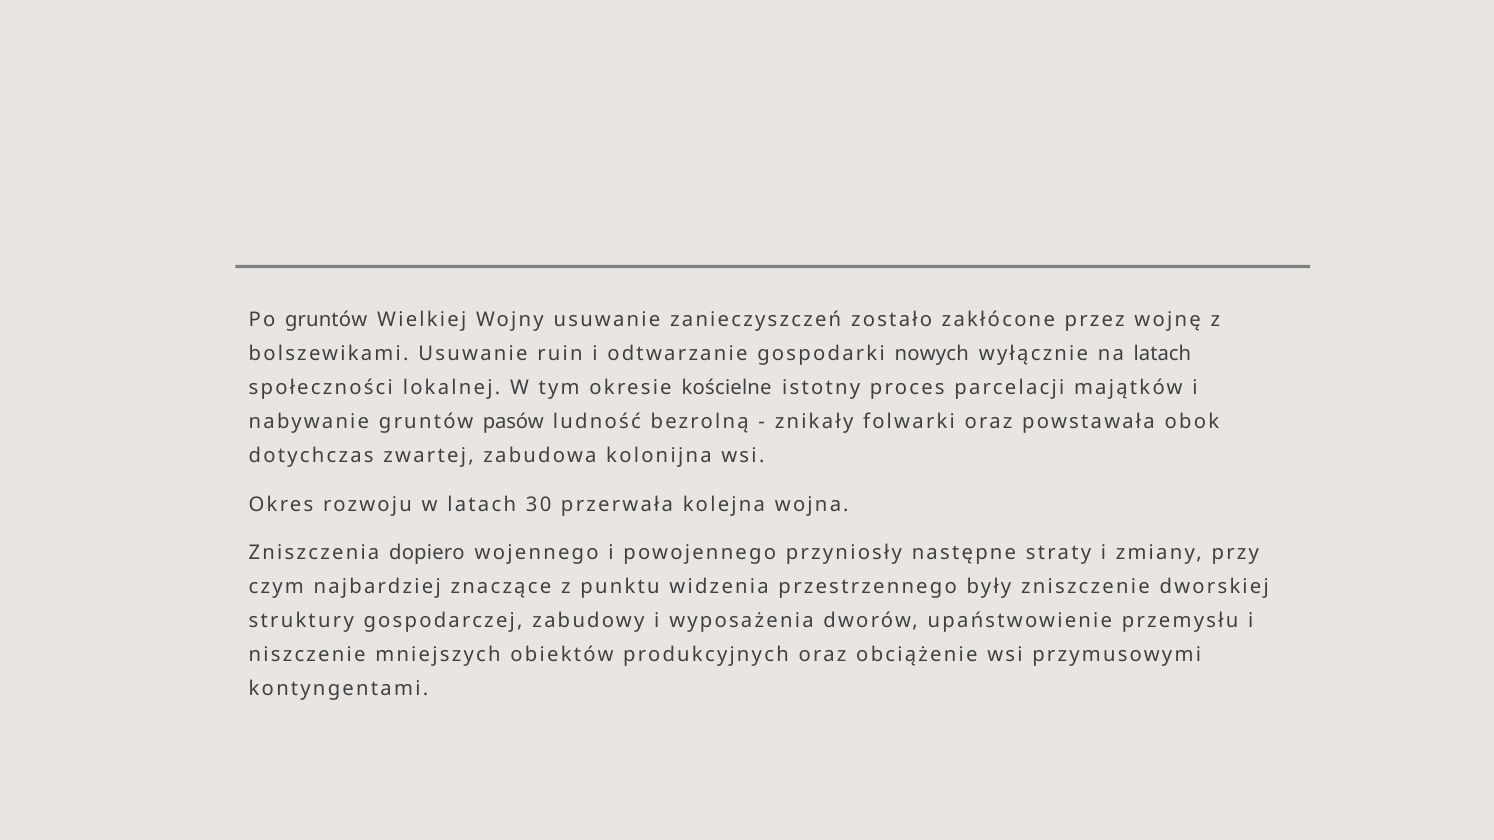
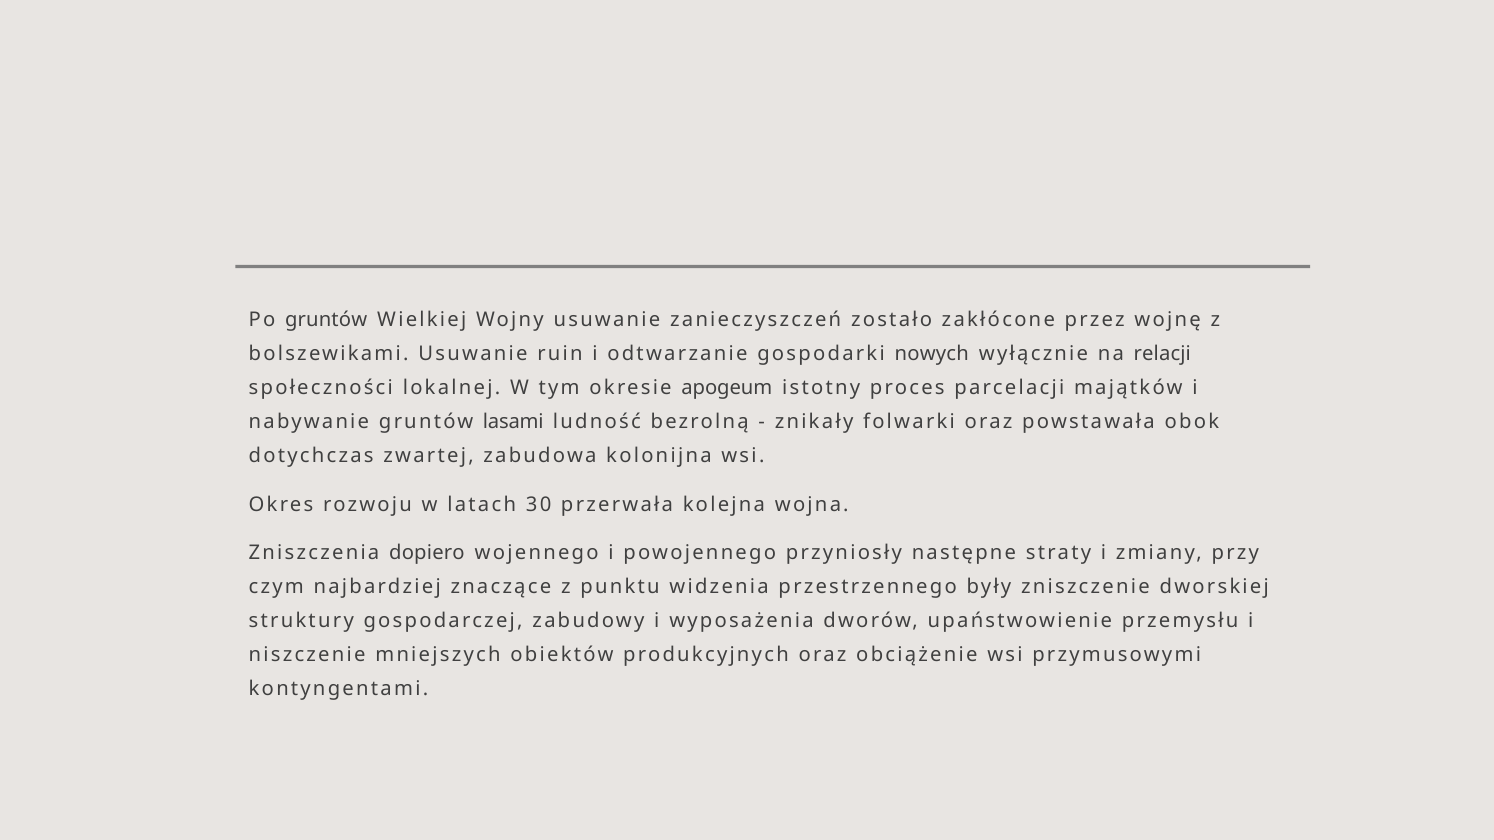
na latach: latach -> relacji
kościelne: kościelne -> apogeum
pasów: pasów -> lasami
